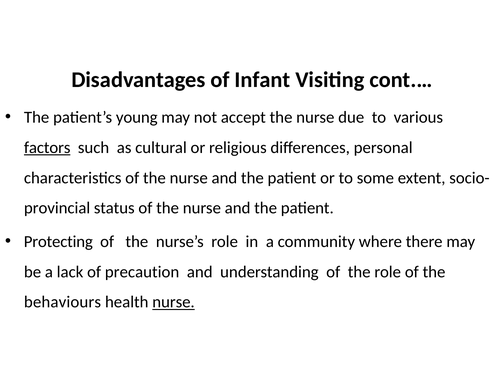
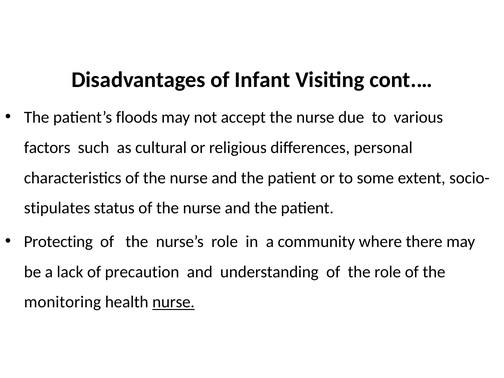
young: young -> floods
factors underline: present -> none
provincial: provincial -> stipulates
behaviours: behaviours -> monitoring
